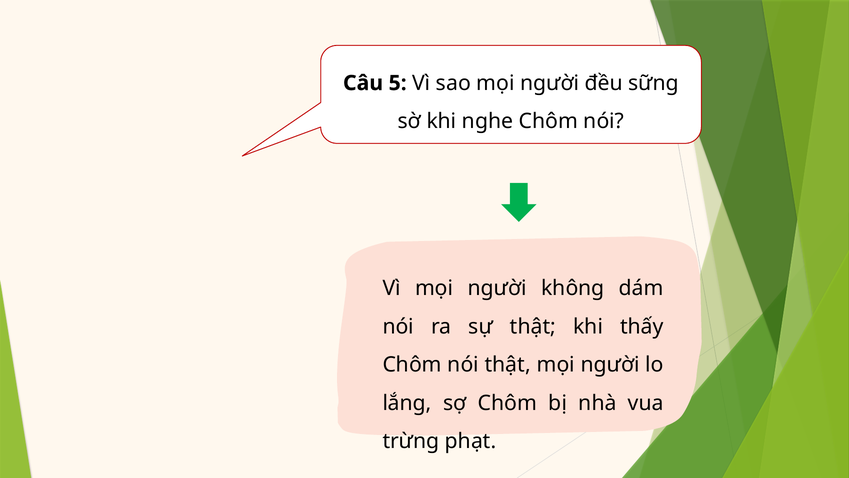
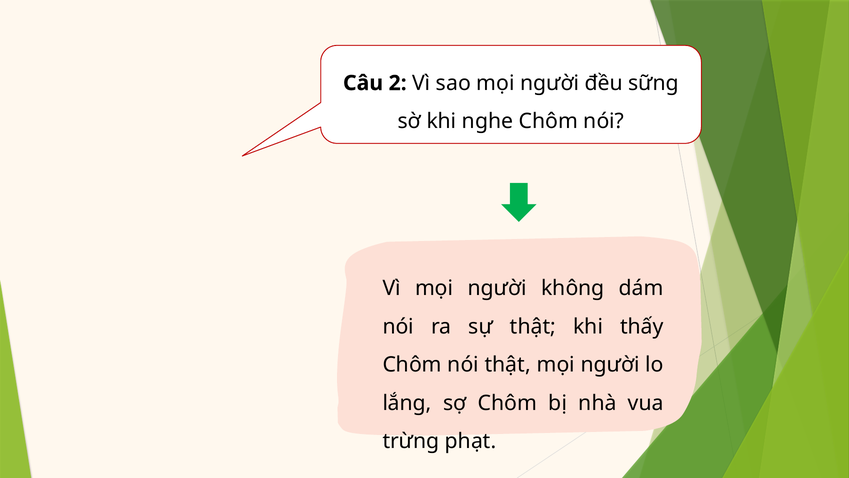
5: 5 -> 2
